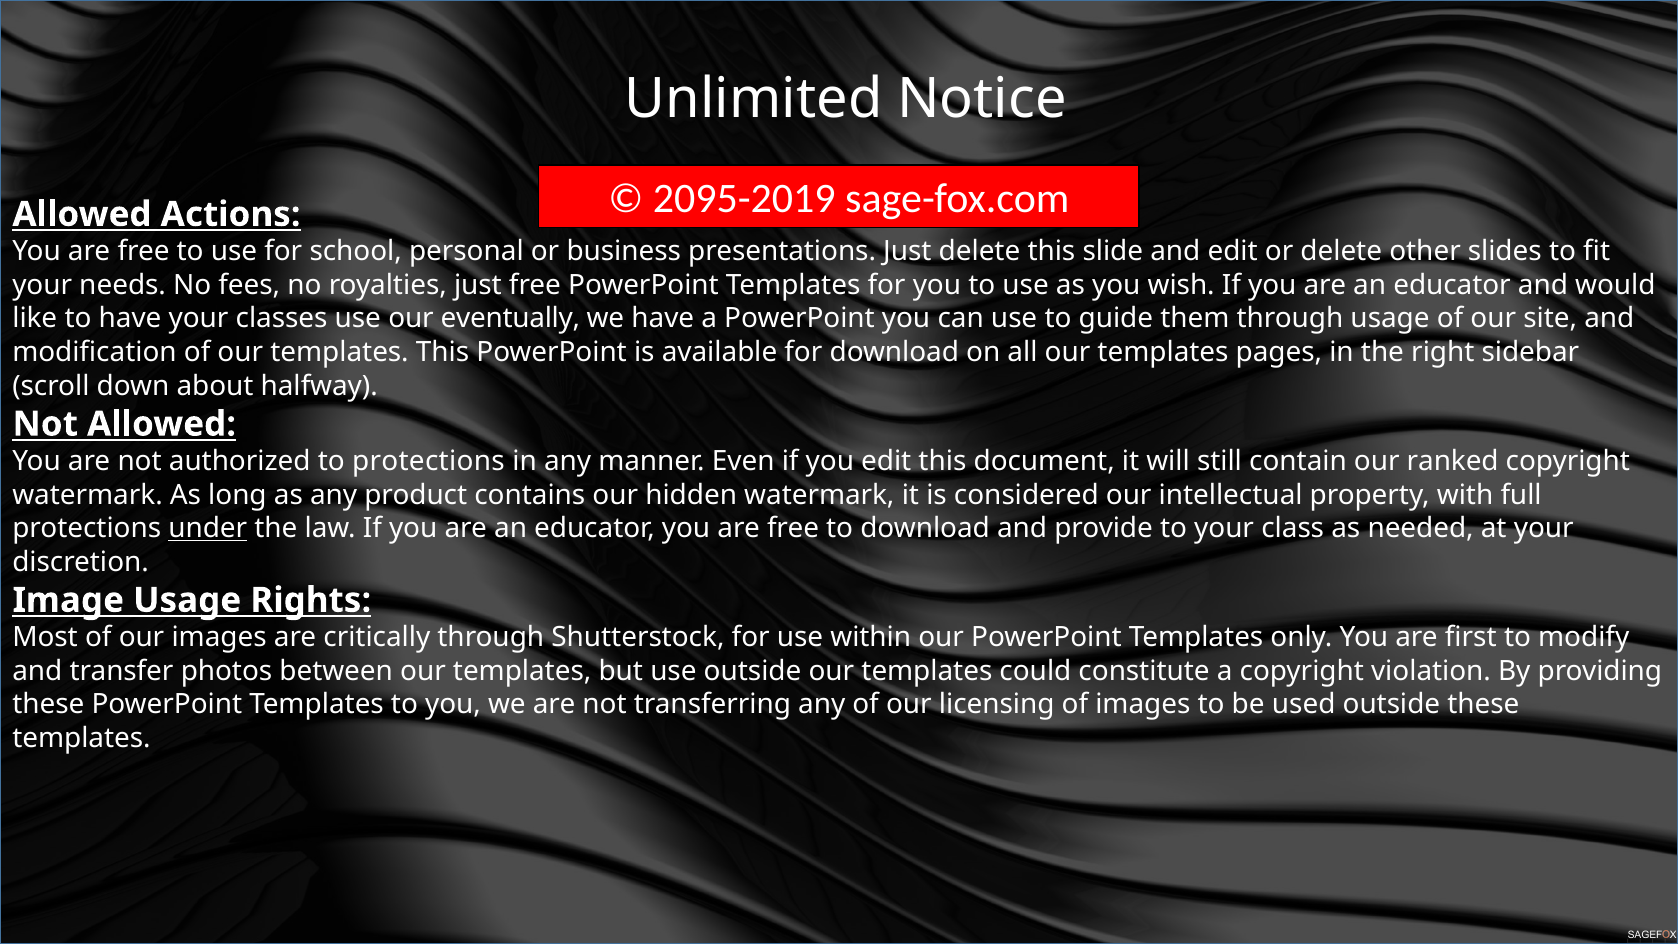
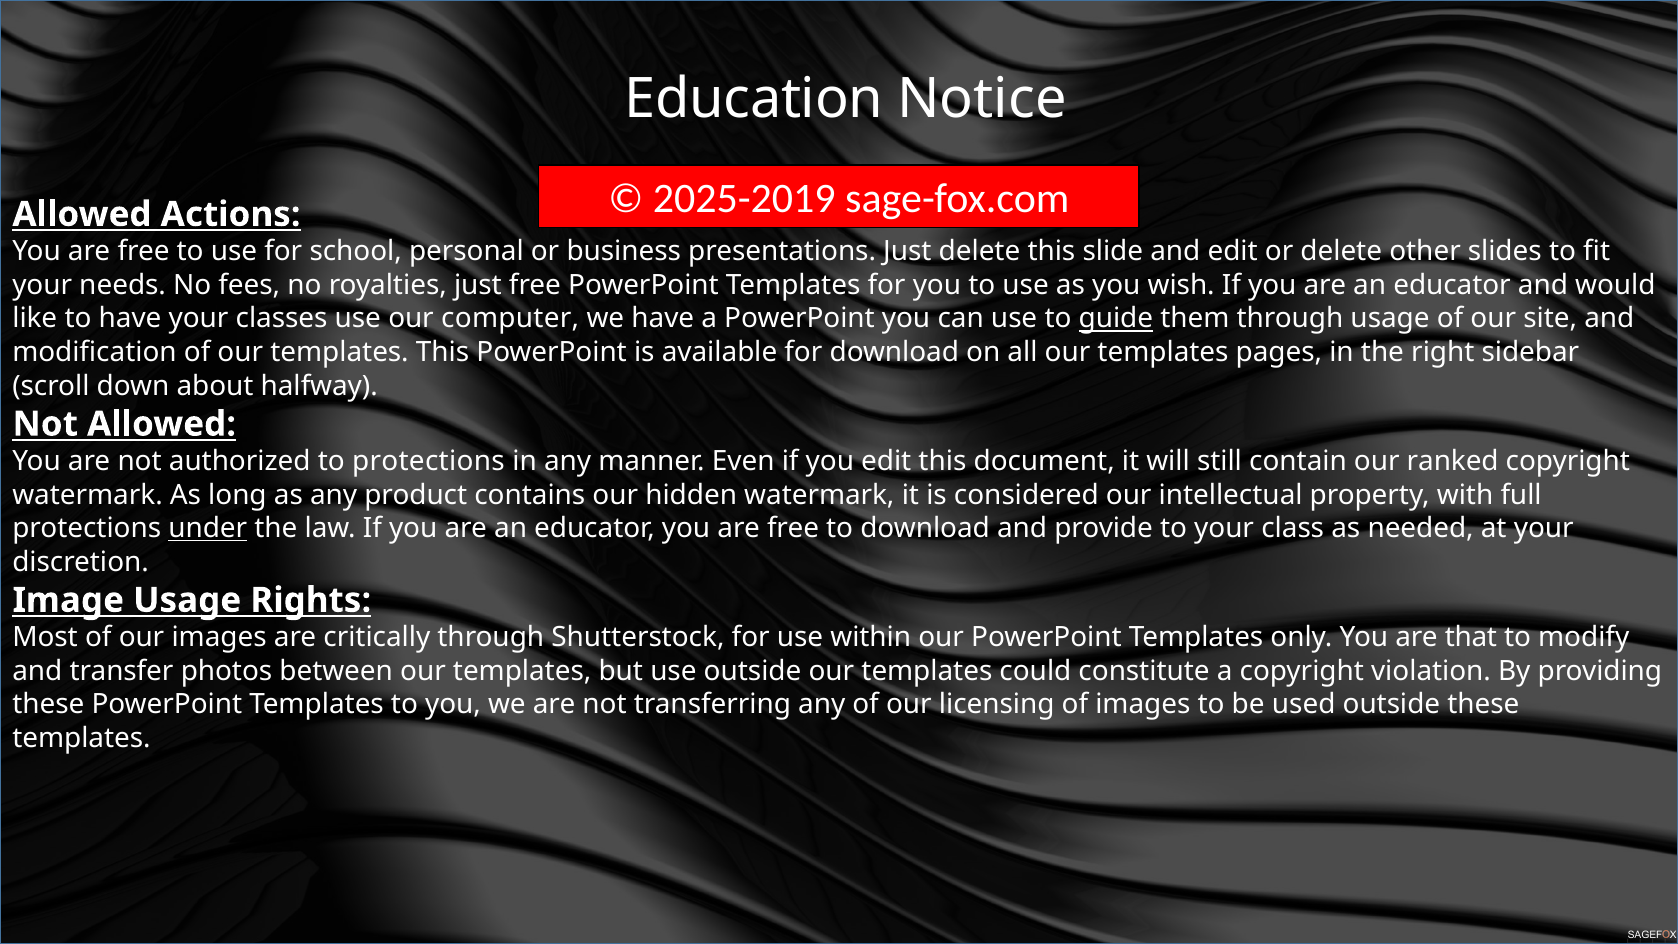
Unlimited: Unlimited -> Education
2095-2019: 2095-2019 -> 2025-2019
eventually: eventually -> computer
guide underline: none -> present
first: first -> that
